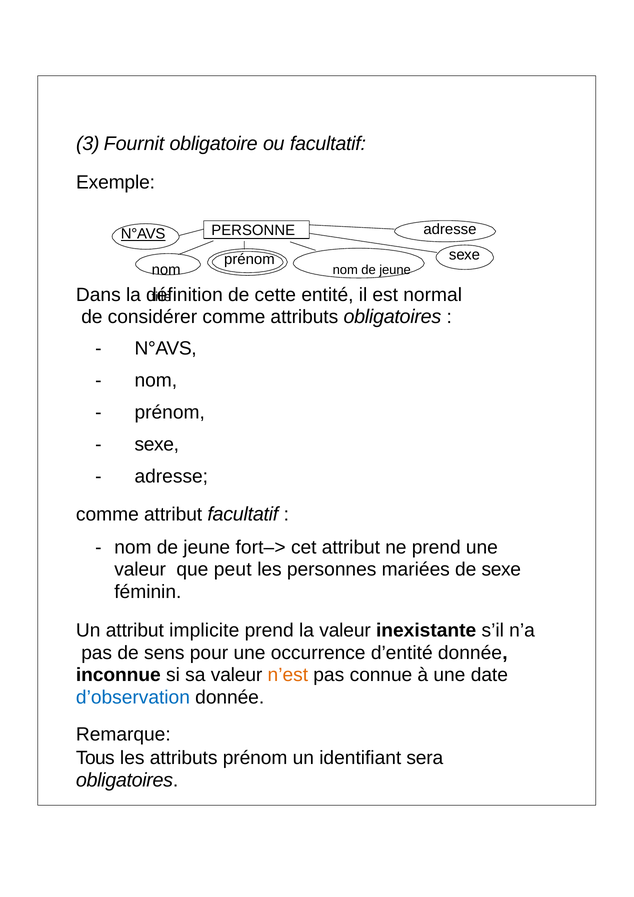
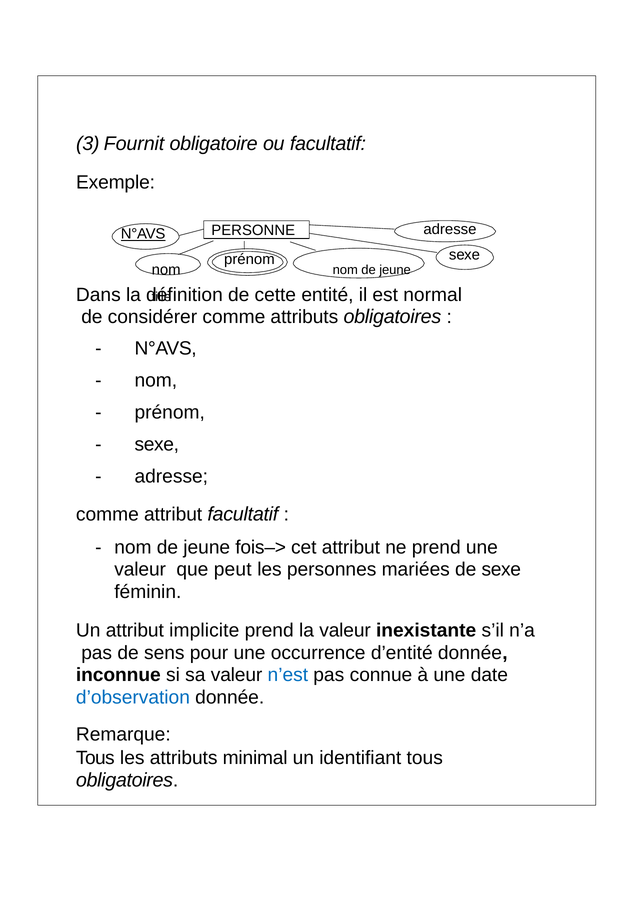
fort–>: fort–> -> fois–>
n’est colour: orange -> blue
attributs prénom: prénom -> minimal
identifiant sera: sera -> tous
